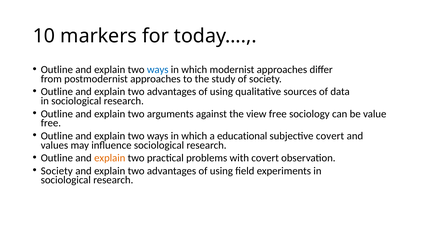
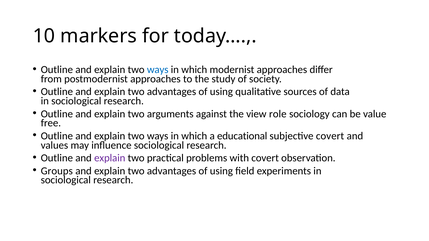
view free: free -> role
explain at (110, 158) colour: orange -> purple
Society at (57, 171): Society -> Groups
